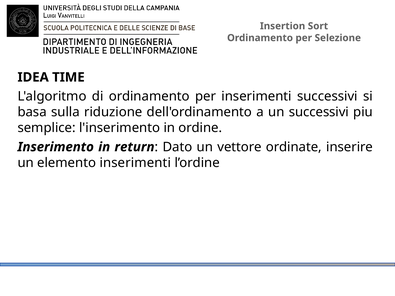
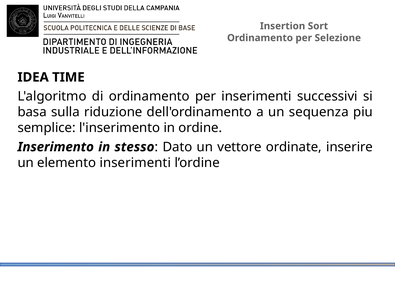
un successivi: successivi -> sequenza
return: return -> stesso
